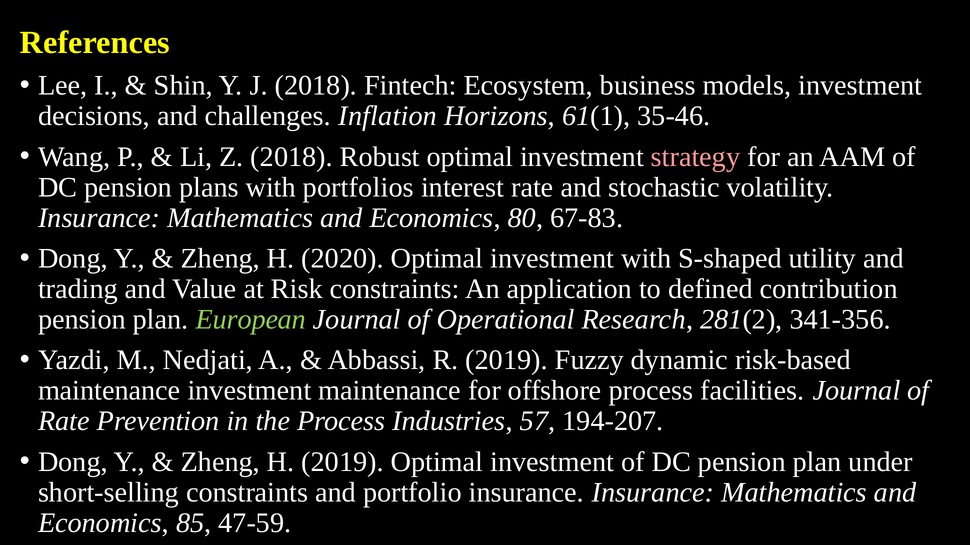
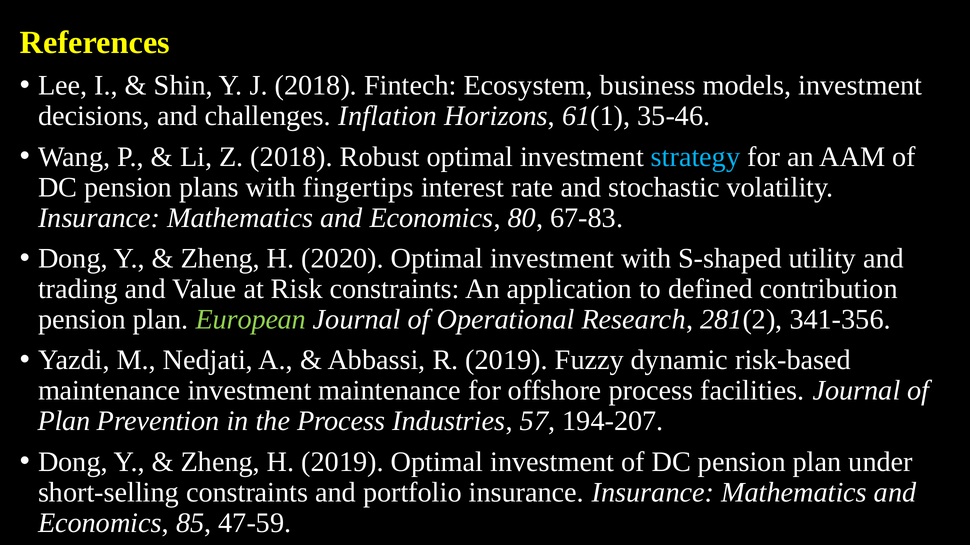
strategy colour: pink -> light blue
portfolios: portfolios -> fingertips
Rate at (64, 422): Rate -> Plan
